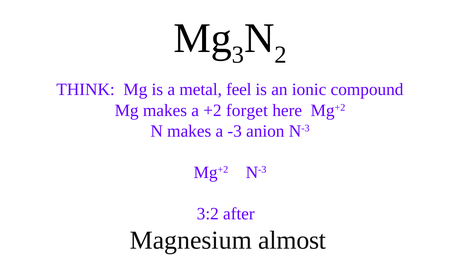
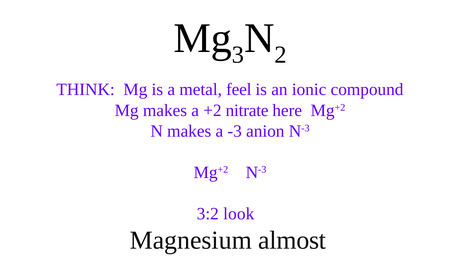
forget: forget -> nitrate
after: after -> look
